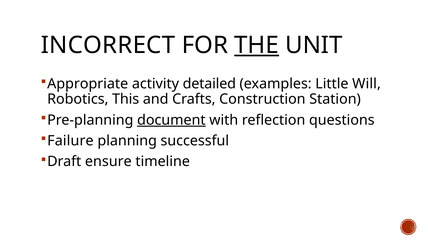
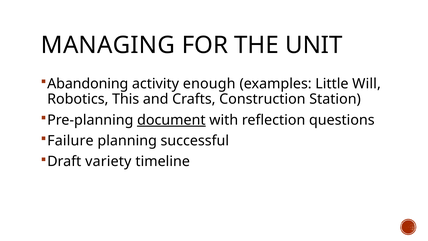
INCORRECT: INCORRECT -> MANAGING
THE underline: present -> none
Appropriate: Appropriate -> Abandoning
detailed: detailed -> enough
ensure: ensure -> variety
